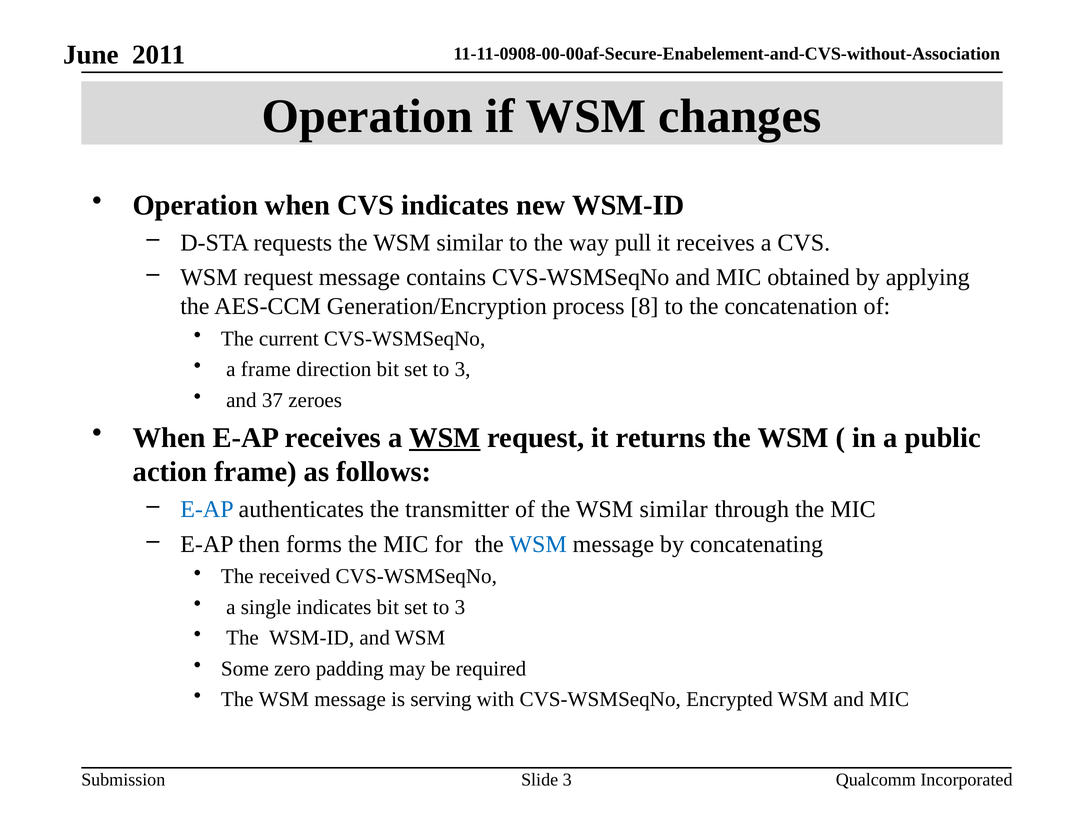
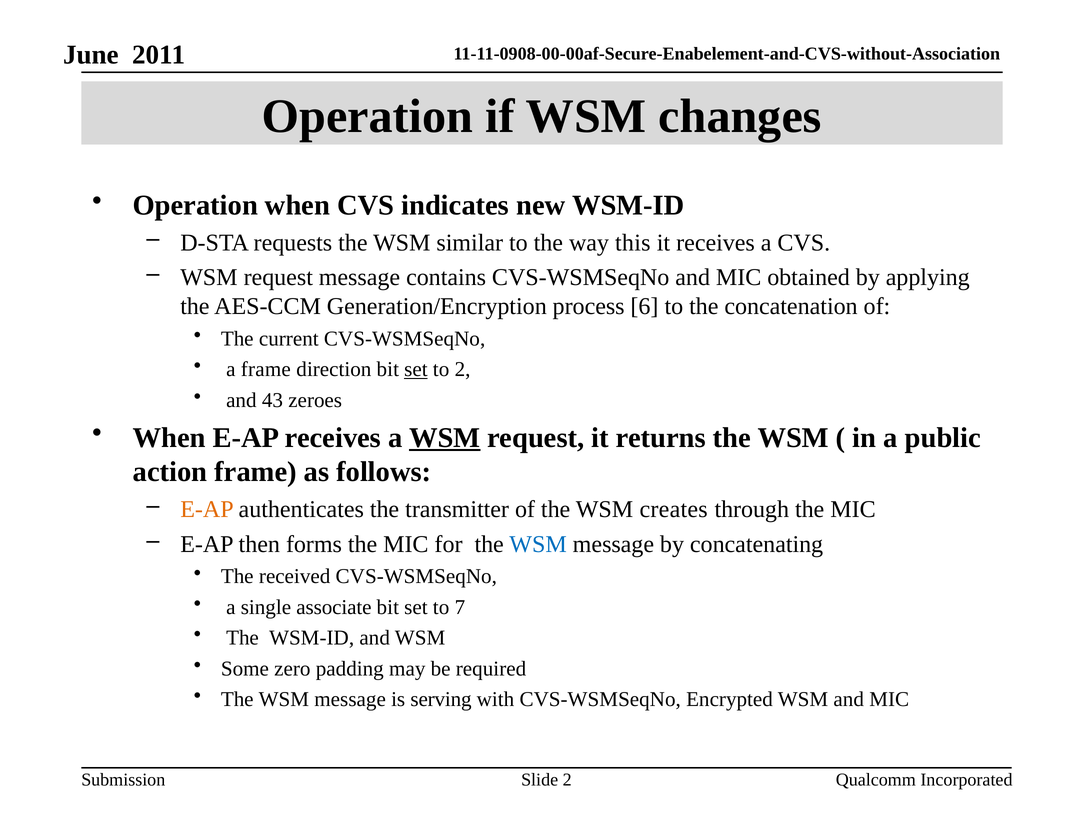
pull: pull -> this
8: 8 -> 6
set at (416, 369) underline: none -> present
3 at (463, 369): 3 -> 2
37: 37 -> 43
E-AP at (207, 509) colour: blue -> orange
of the WSM similar: similar -> creates
single indicates: indicates -> associate
3 at (460, 607): 3 -> 7
Slide 3: 3 -> 2
